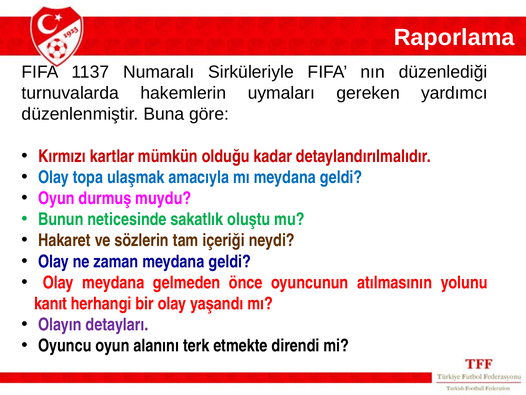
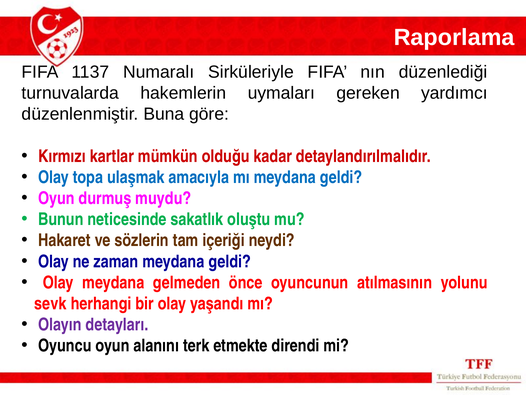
kanıt: kanıt -> sevk
